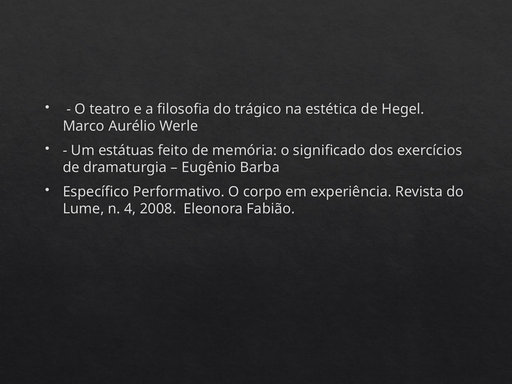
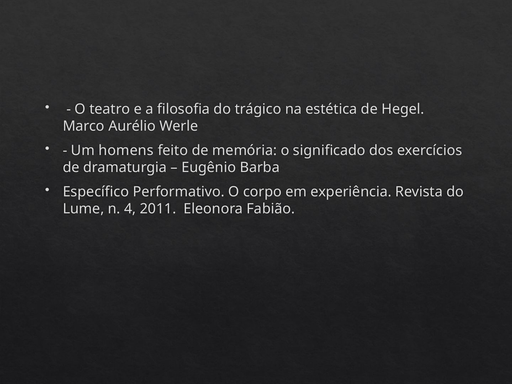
estátuas: estátuas -> homens
2008: 2008 -> 2011
